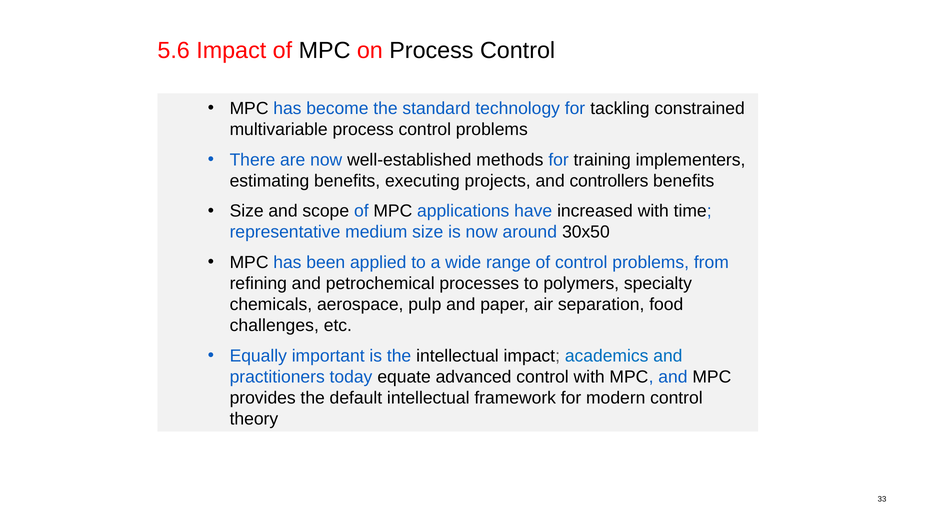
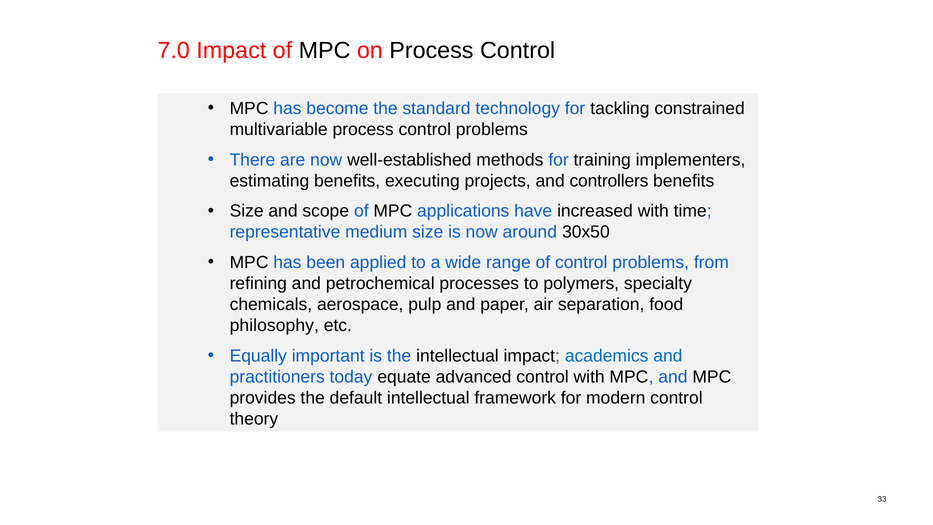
5.6: 5.6 -> 7.0
challenges: challenges -> philosophy
